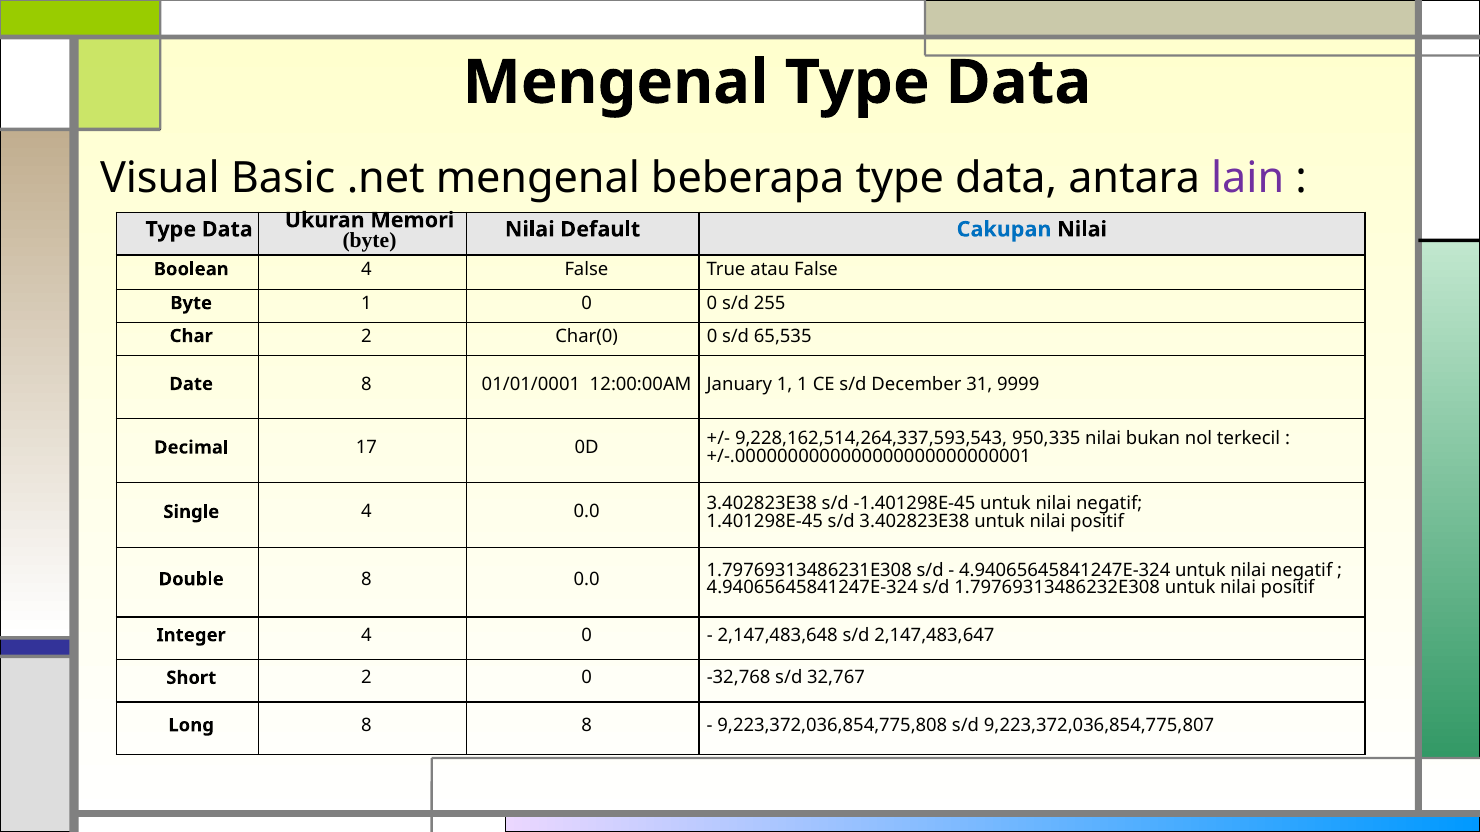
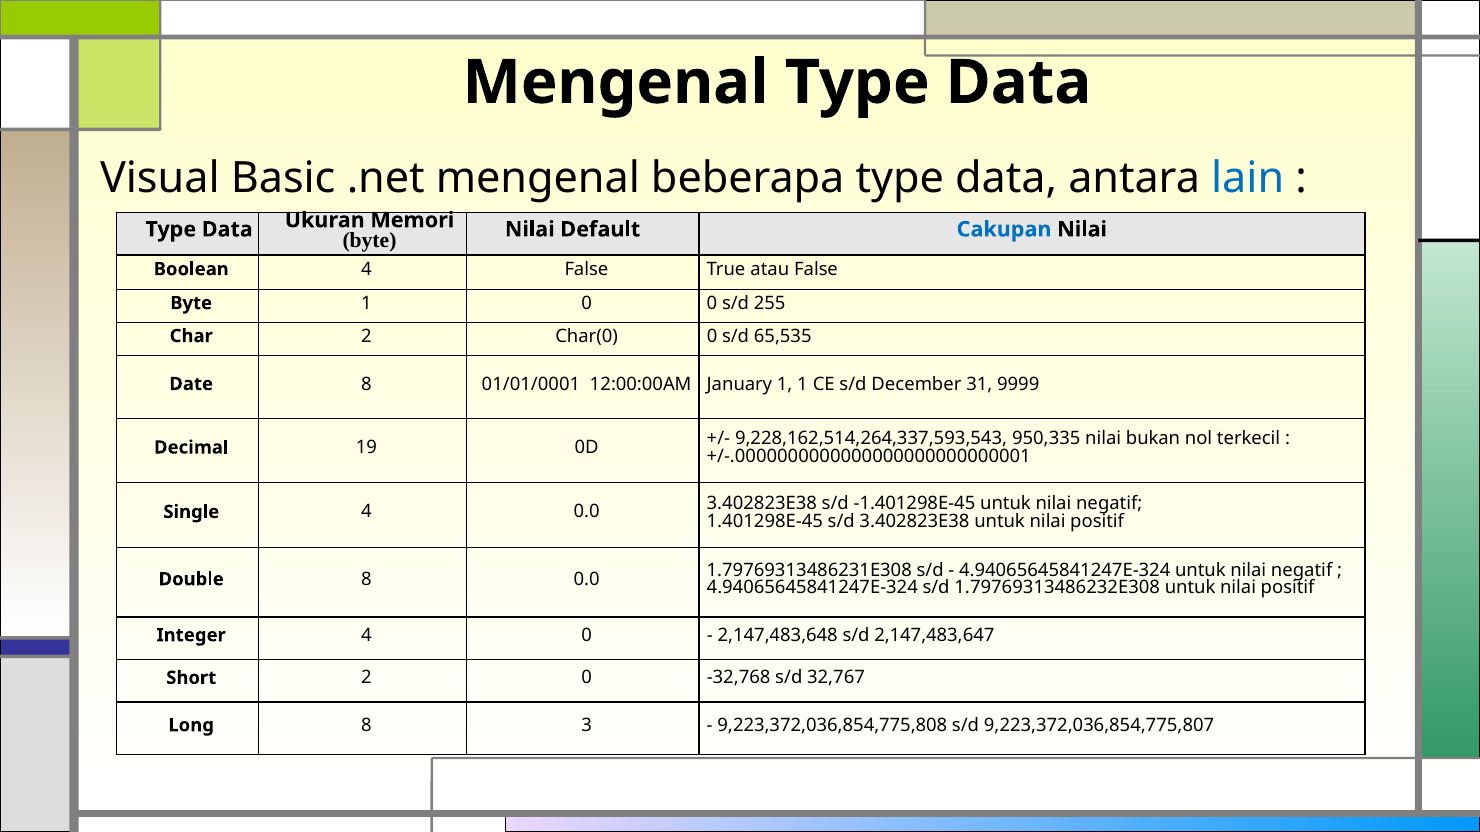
lain colour: purple -> blue
17: 17 -> 19
8 8: 8 -> 3
